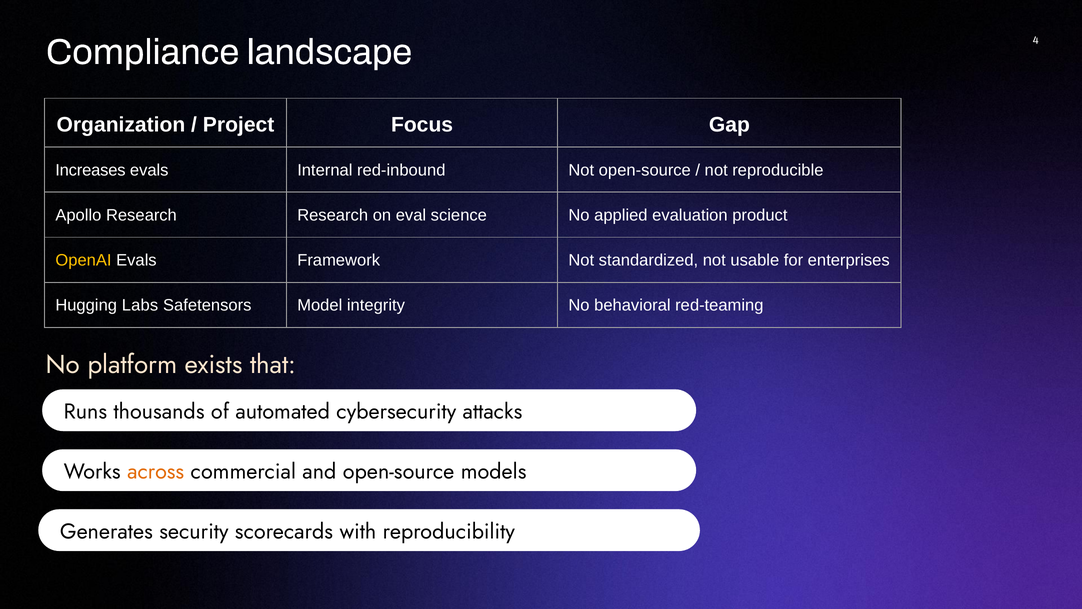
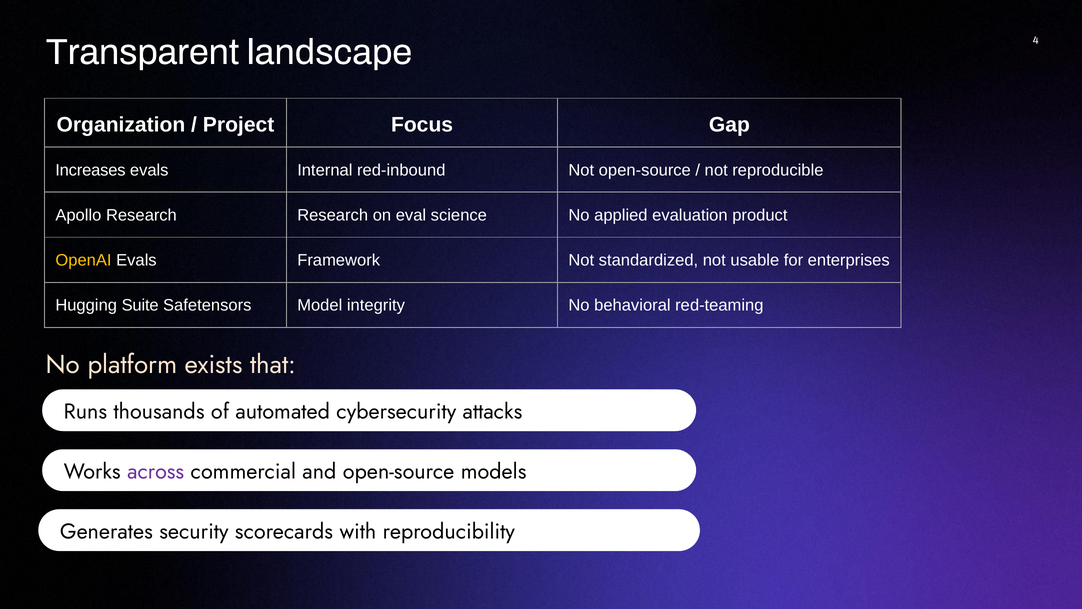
Compliance: Compliance -> Transparent
Labs: Labs -> Suite
across colour: orange -> purple
